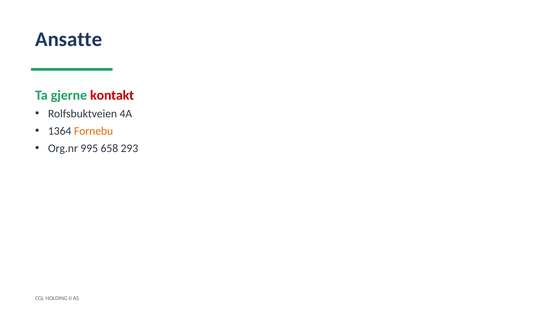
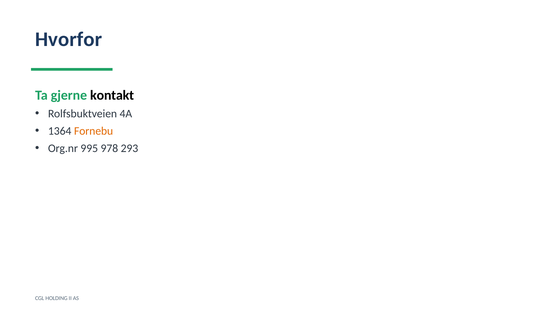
Ansatte: Ansatte -> Hvorfor
kontakt colour: red -> black
658: 658 -> 978
